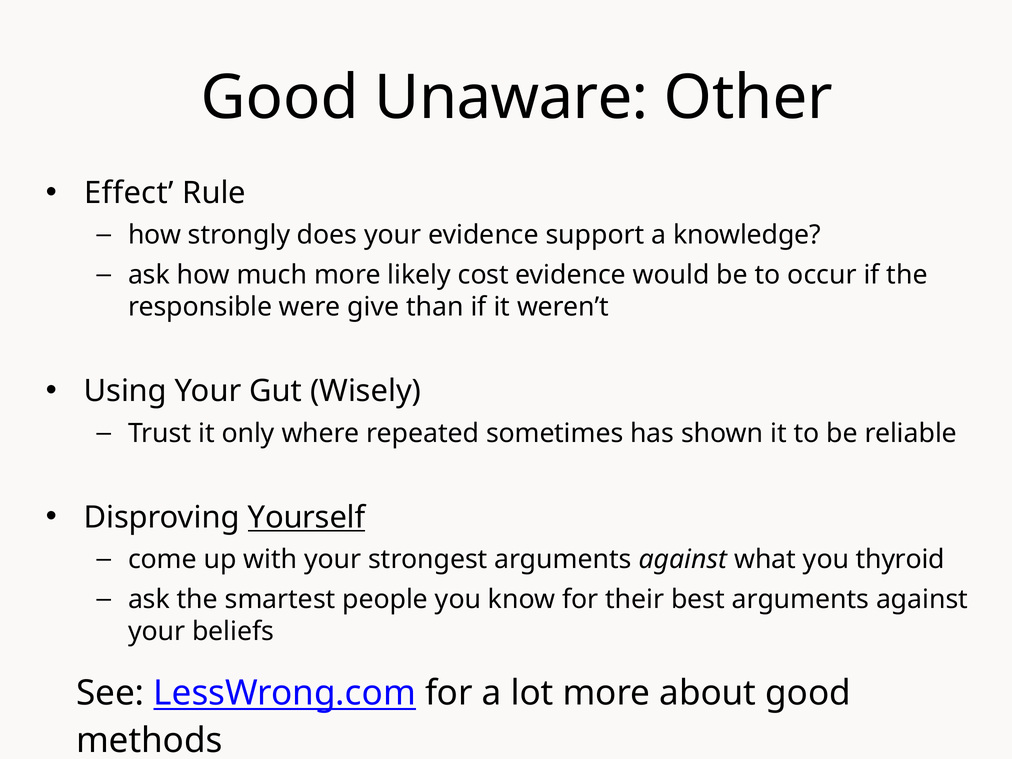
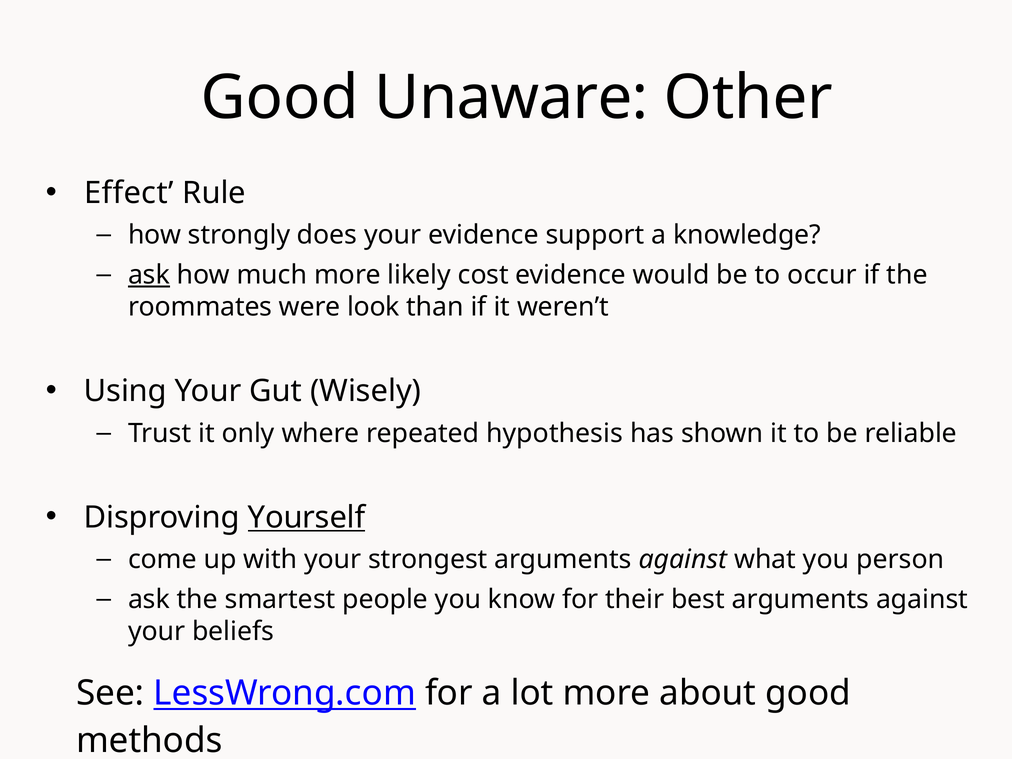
ask at (149, 275) underline: none -> present
responsible: responsible -> roommates
give: give -> look
sometimes: sometimes -> hypothesis
thyroid: thyroid -> person
